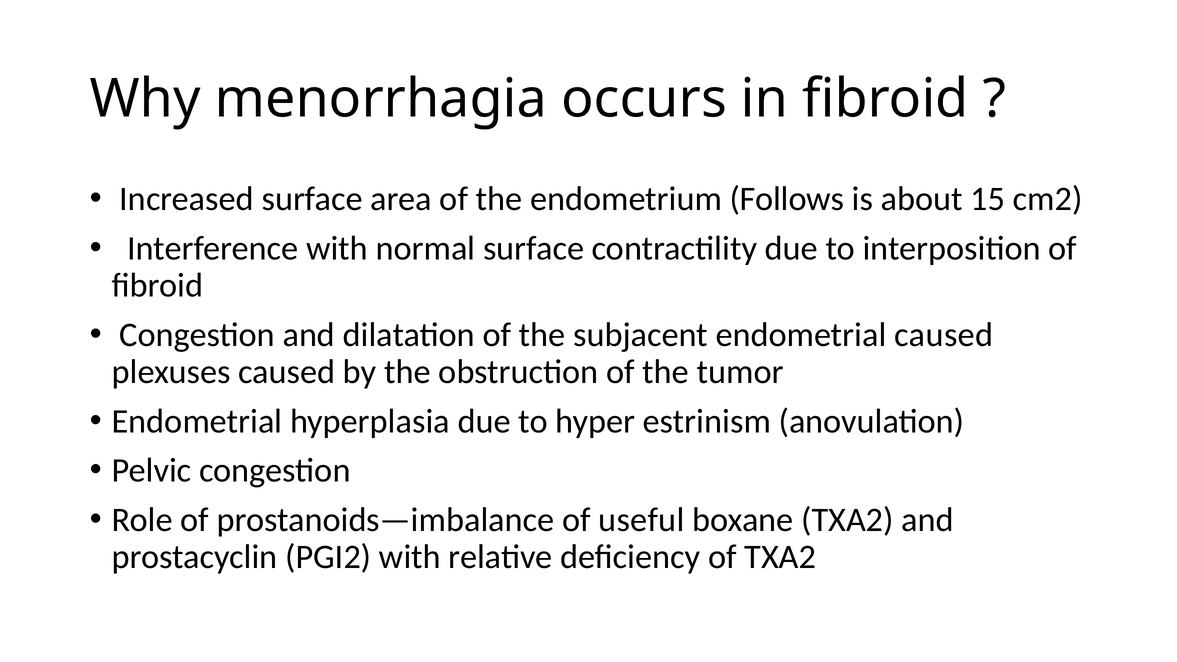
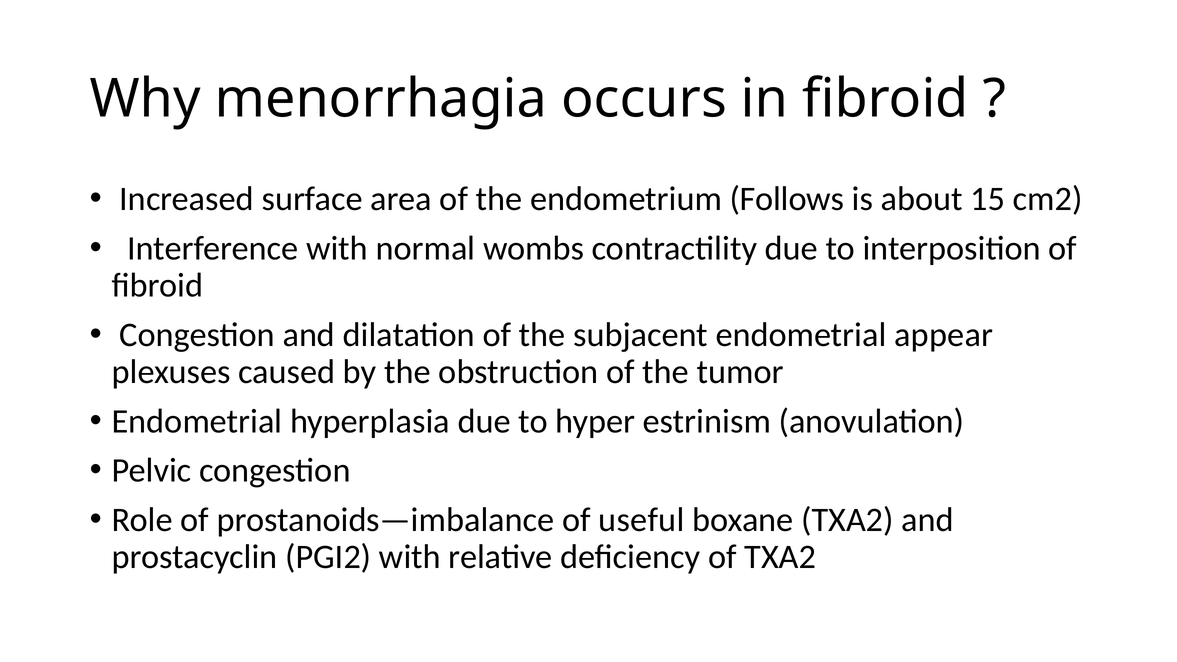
normal surface: surface -> wombs
endometrial caused: caused -> appear
